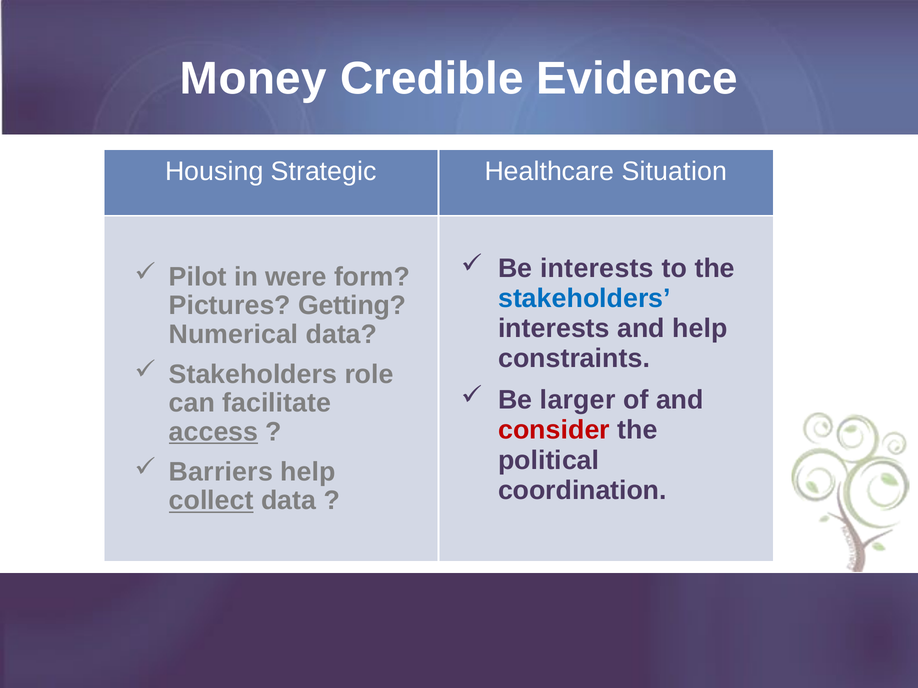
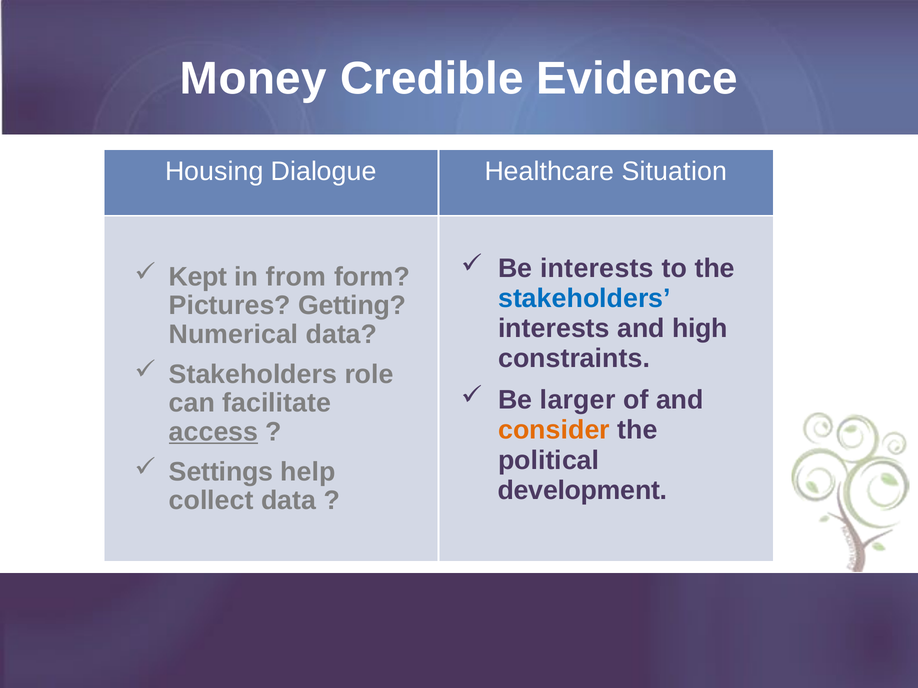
Strategic: Strategic -> Dialogue
Pilot: Pilot -> Kept
were: were -> from
and help: help -> high
consider colour: red -> orange
Barriers: Barriers -> Settings
coordination: coordination -> development
collect underline: present -> none
